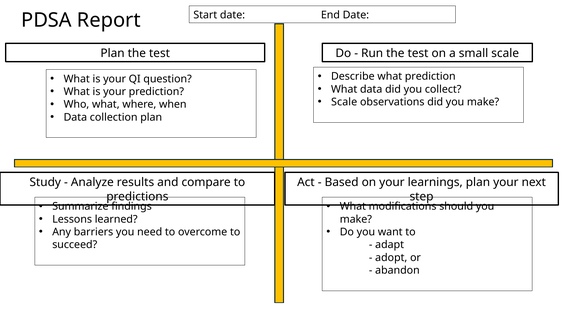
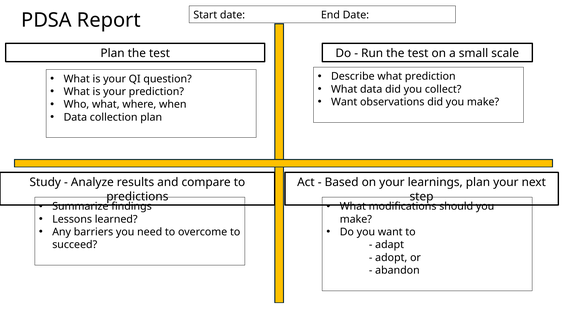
Scale at (344, 102): Scale -> Want
